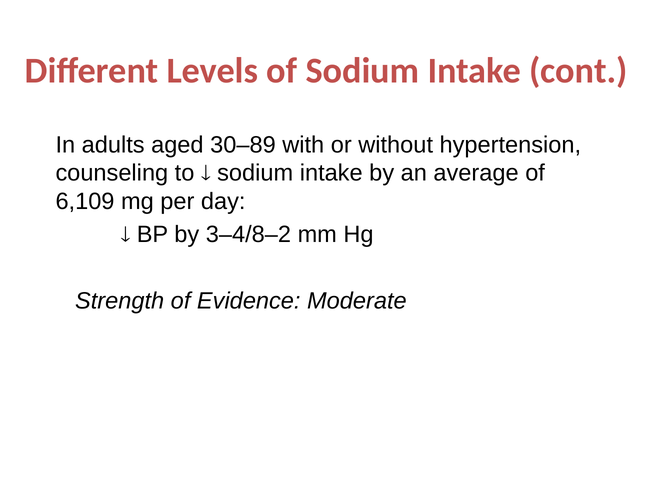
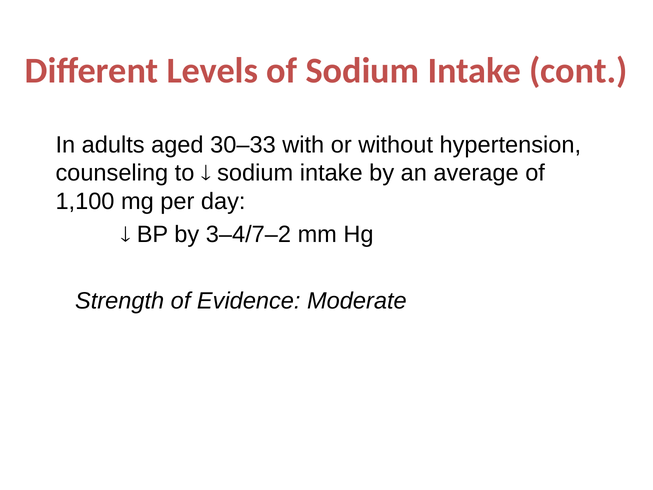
30–89: 30–89 -> 30–33
6,109: 6,109 -> 1,100
3–4/8–2: 3–4/8–2 -> 3–4/7–2
